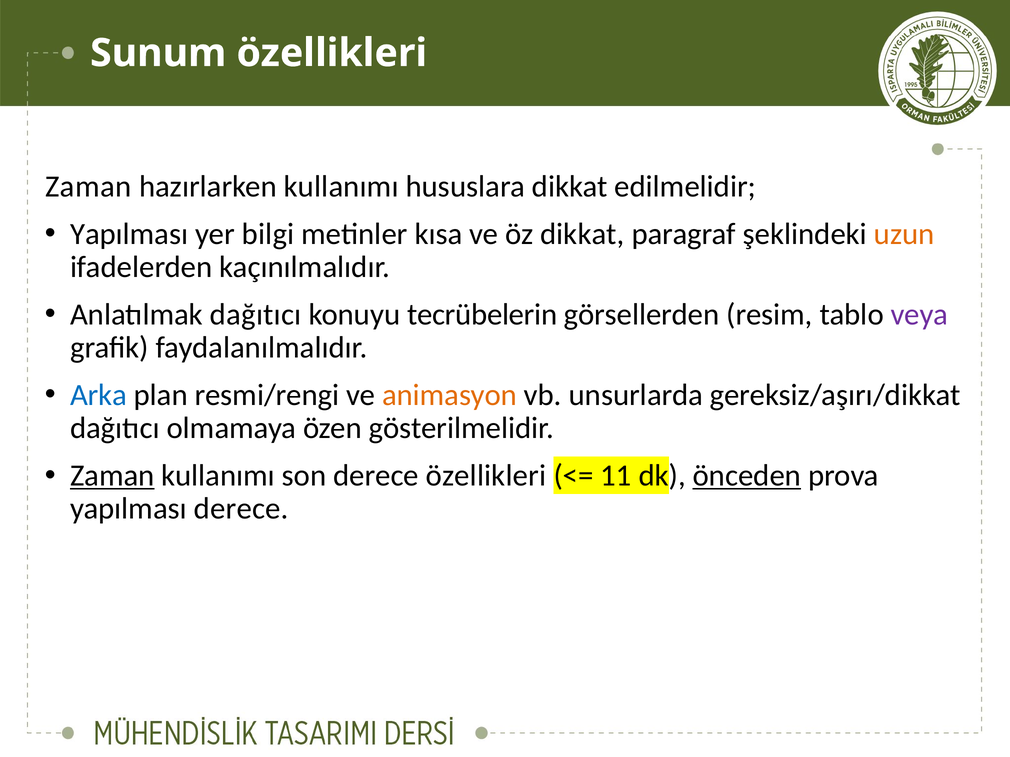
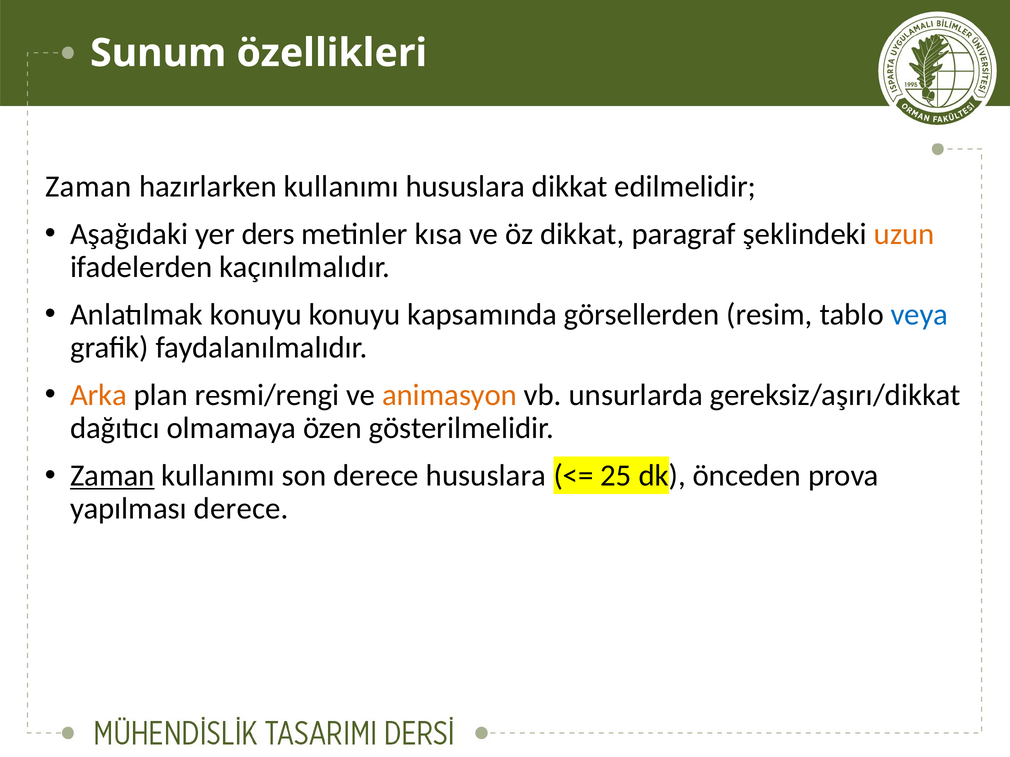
Yapılması at (129, 234): Yapılması -> Aşağıdaki
bilgi: bilgi -> ders
Anlatılmak dağıtıcı: dağıtıcı -> konuyu
tecrübelerin: tecrübelerin -> kapsamında
veya colour: purple -> blue
Arka colour: blue -> orange
derece özellikleri: özellikleri -> hususlara
11: 11 -> 25
önceden underline: present -> none
